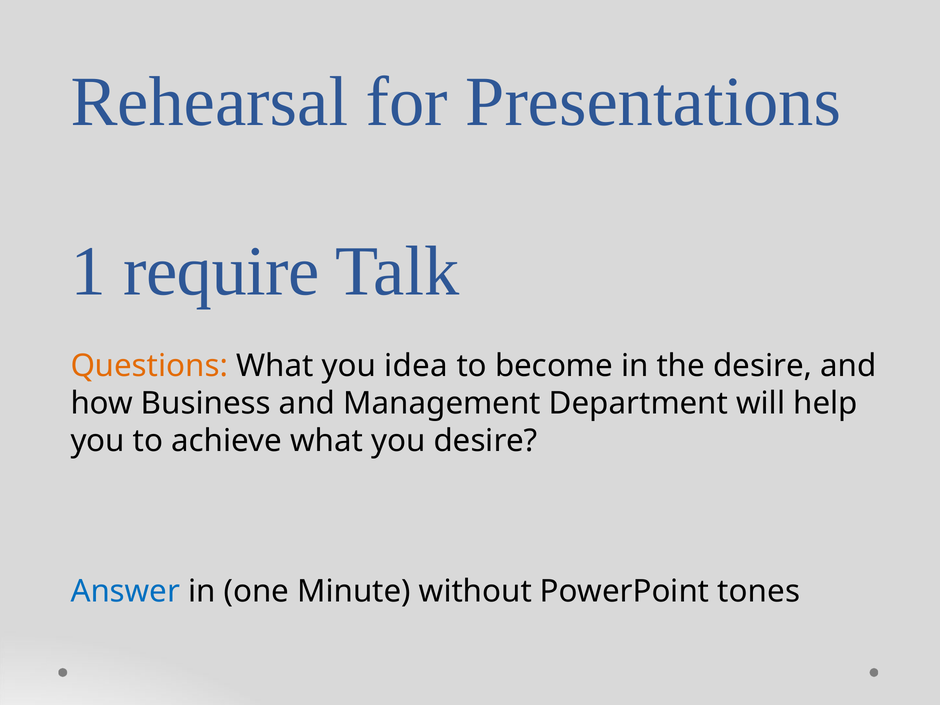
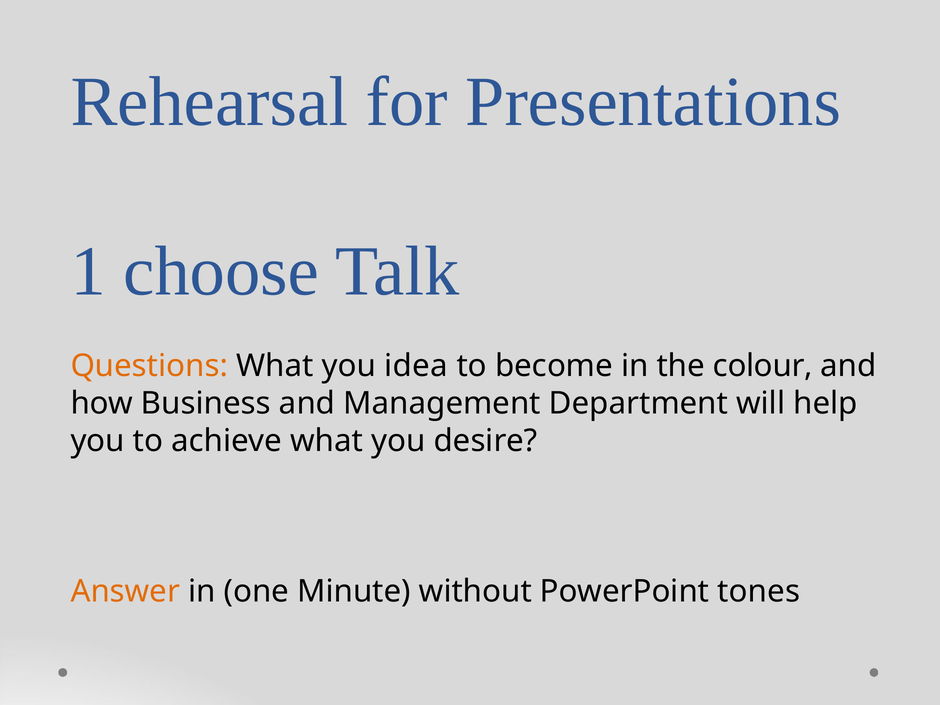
require: require -> choose
the desire: desire -> colour
Answer colour: blue -> orange
